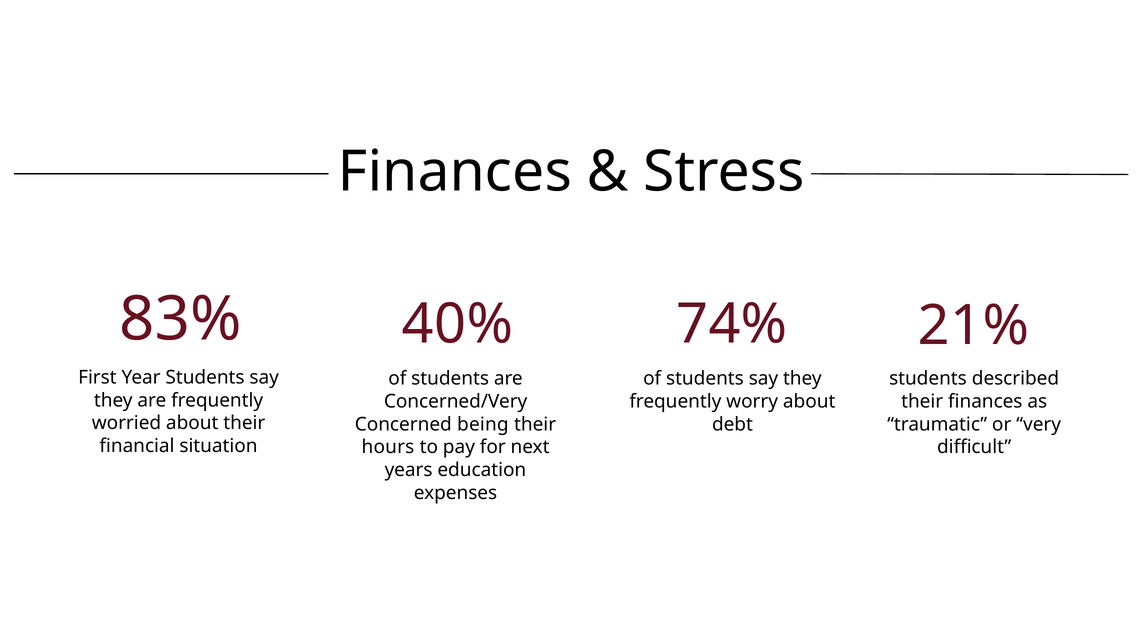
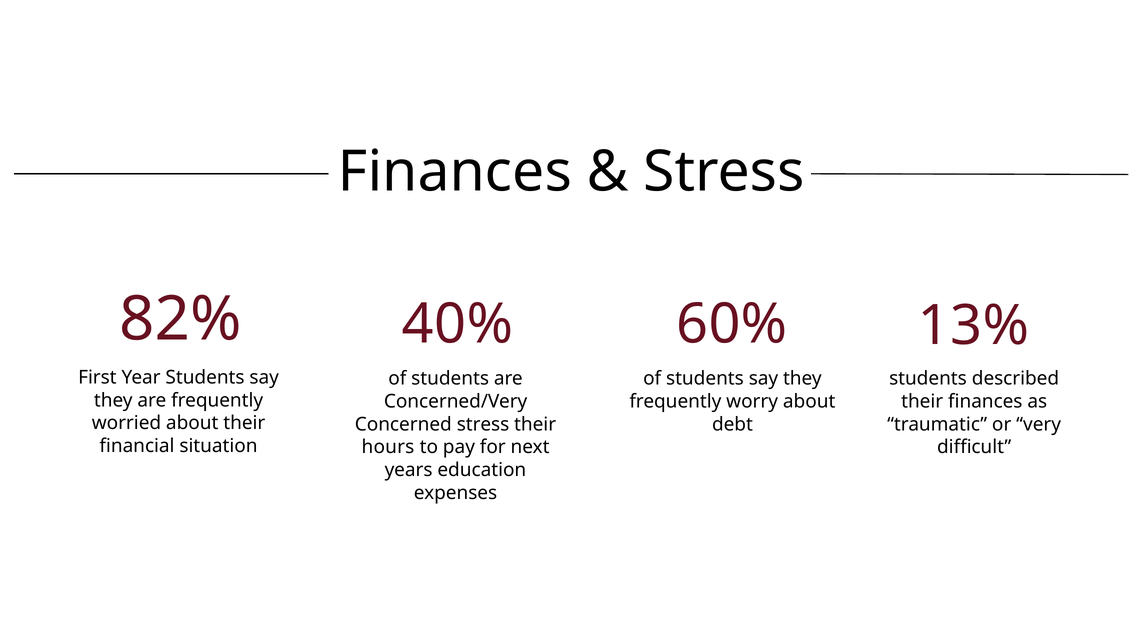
83%: 83% -> 82%
74%: 74% -> 60%
21%: 21% -> 13%
Concerned being: being -> stress
